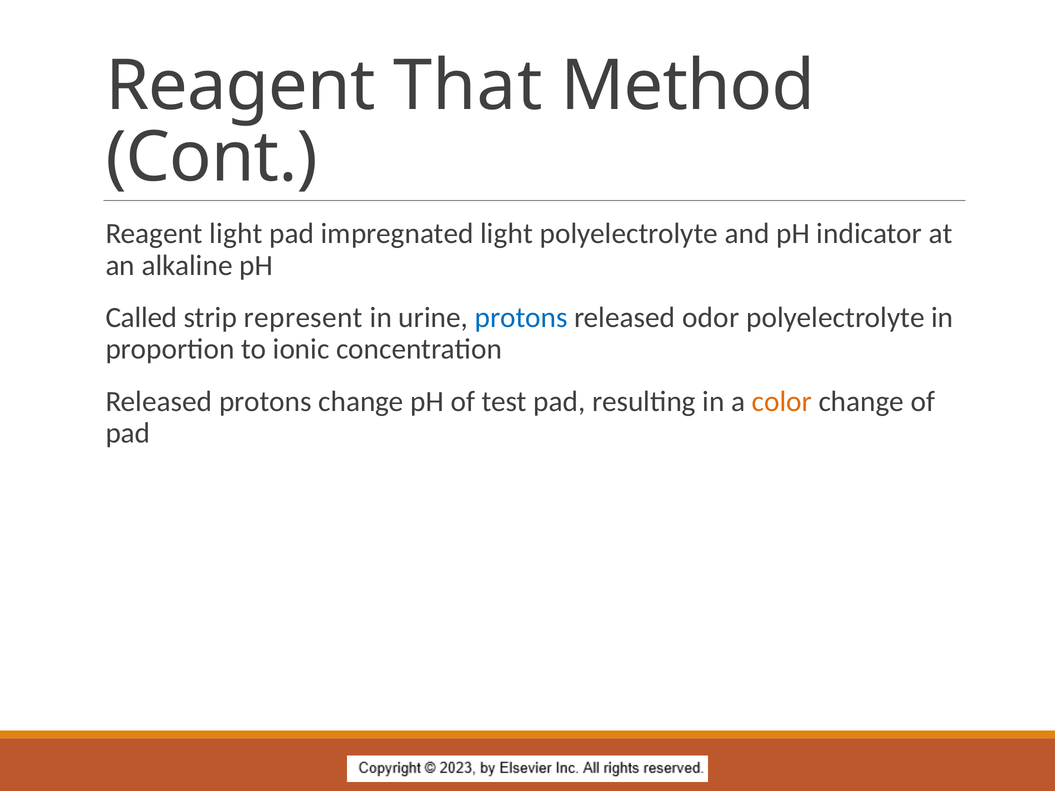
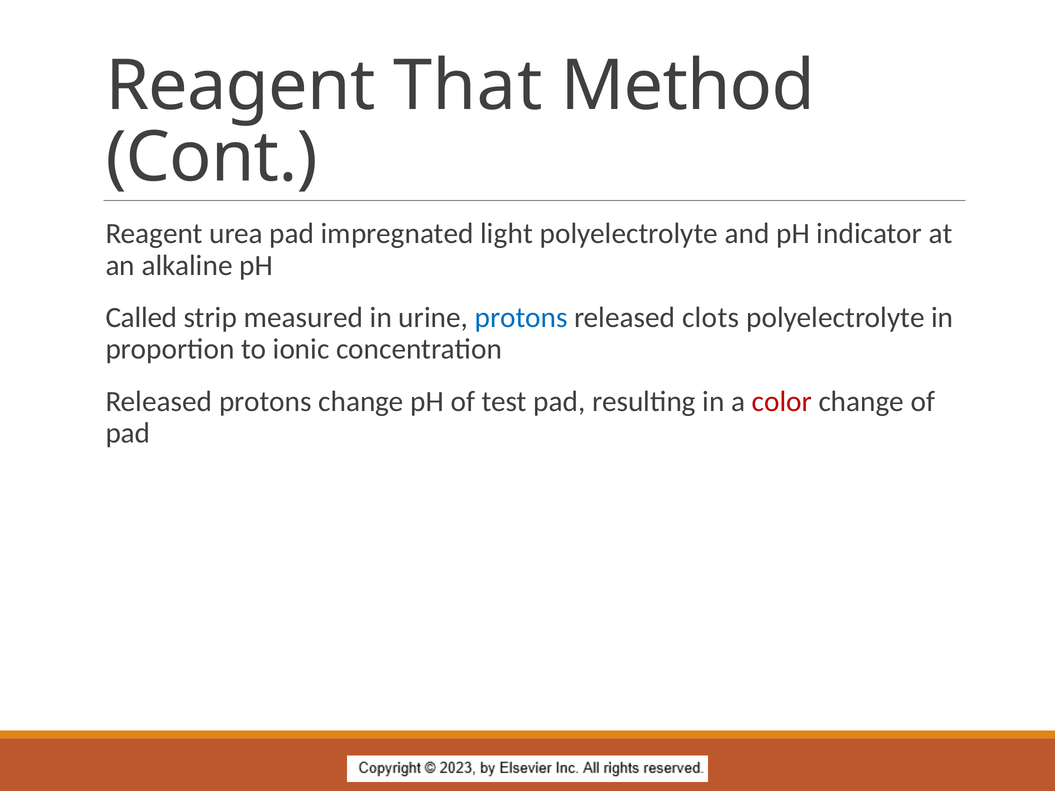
Reagent light: light -> urea
represent: represent -> measured
odor: odor -> clots
color colour: orange -> red
